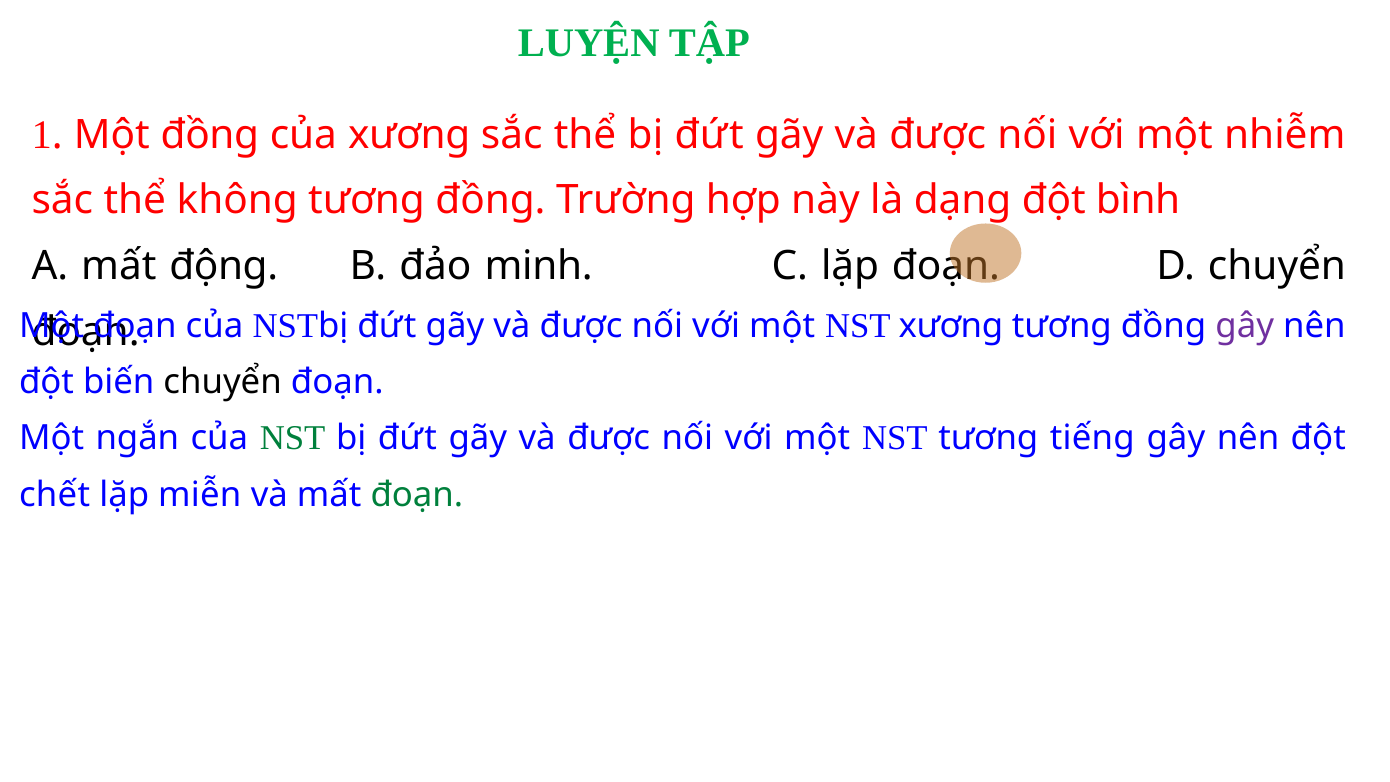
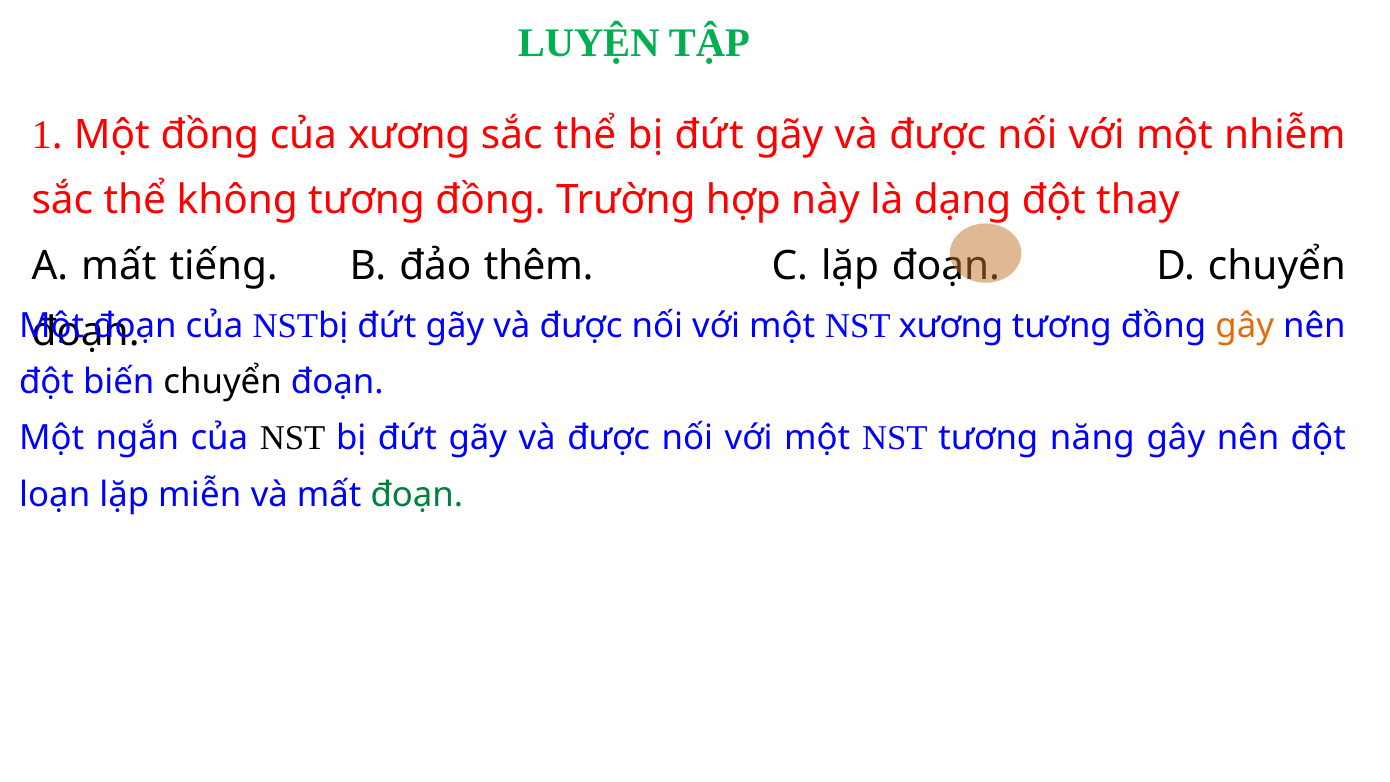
bình: bình -> thay
động: động -> tiếng
minh: minh -> thêm
gây at (1245, 326) colour: purple -> orange
NST at (293, 438) colour: green -> black
tiếng: tiếng -> năng
chết: chết -> loạn
